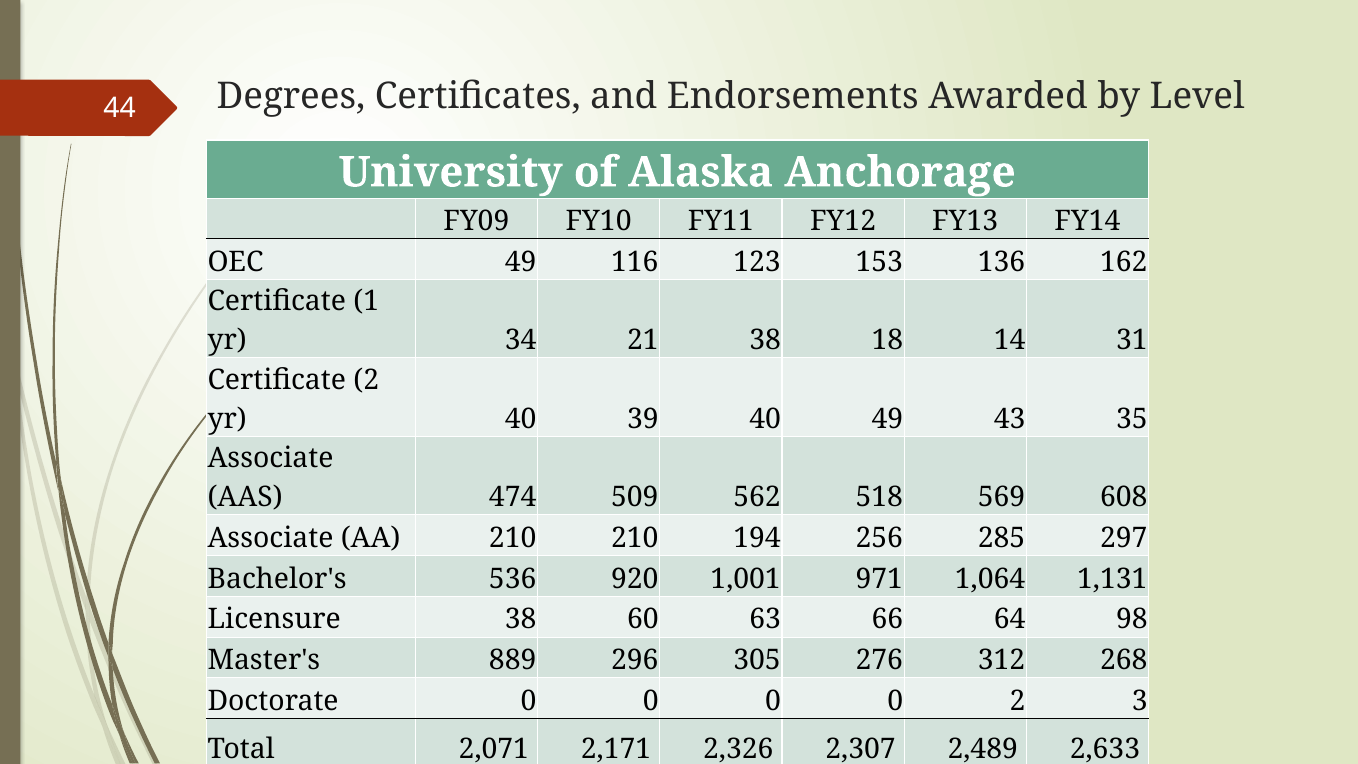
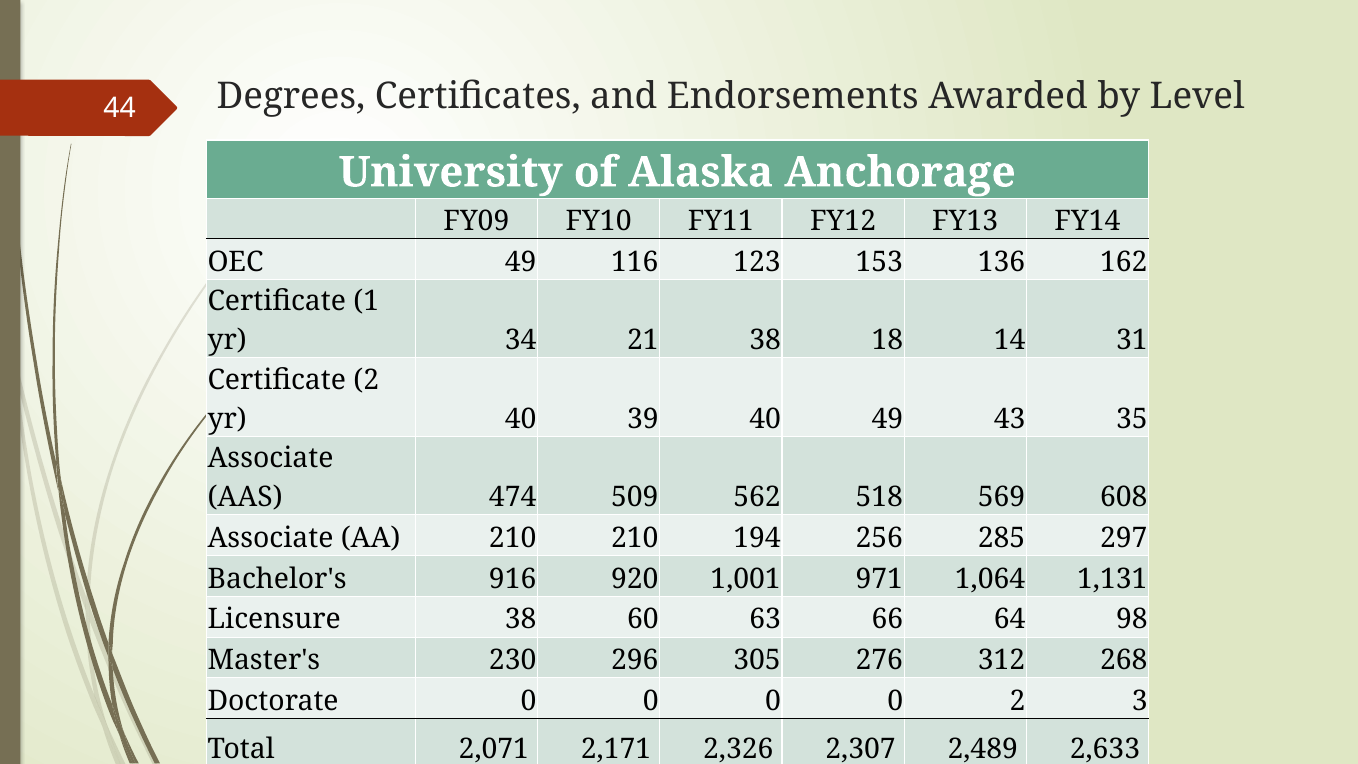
536: 536 -> 916
889: 889 -> 230
